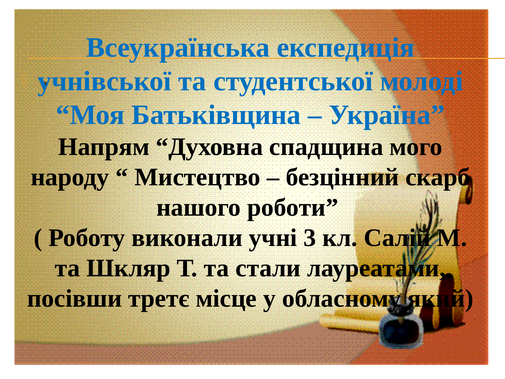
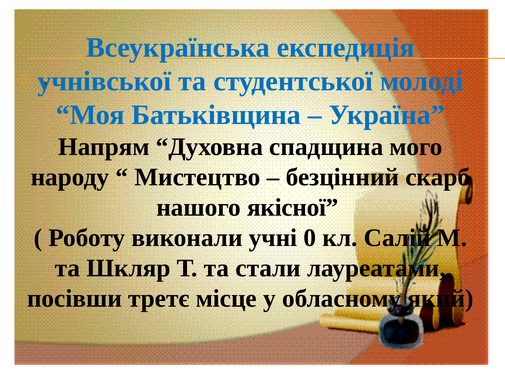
роботи: роботи -> якісної
3: 3 -> 0
